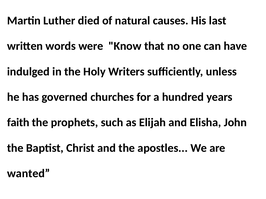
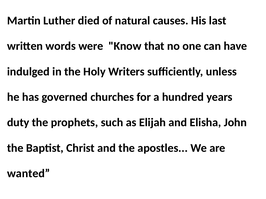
faith: faith -> duty
